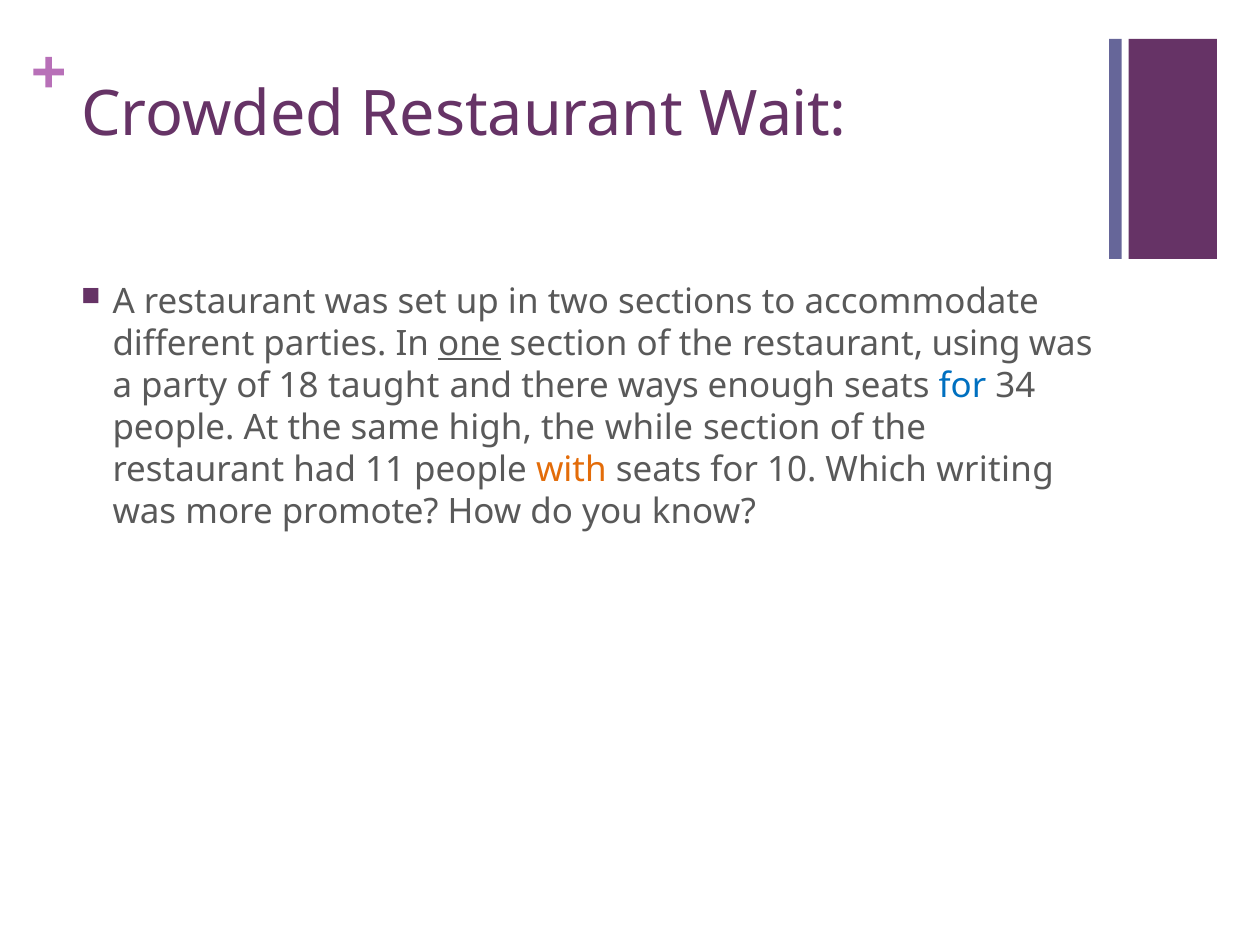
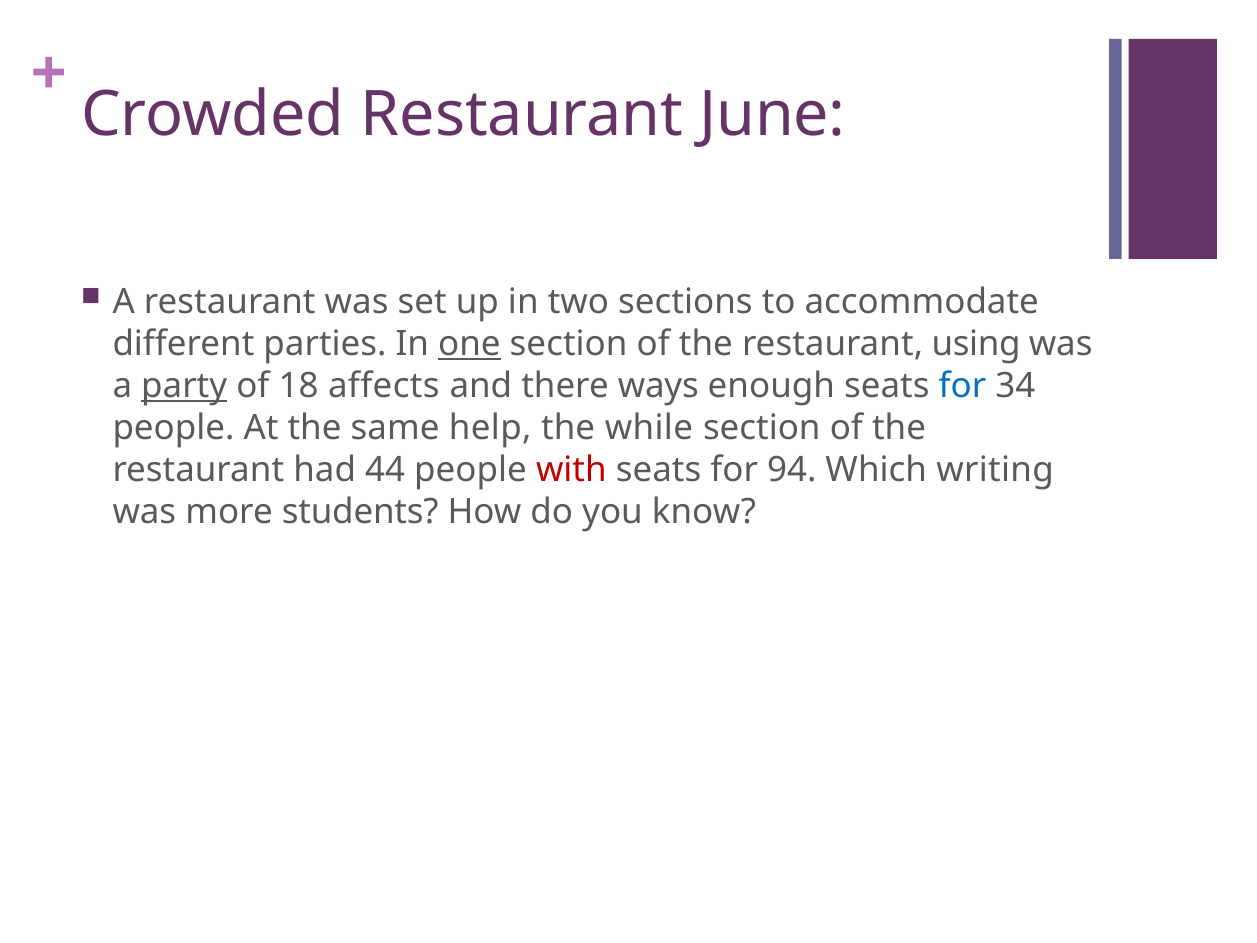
Wait: Wait -> June
party underline: none -> present
taught: taught -> affects
high: high -> help
11: 11 -> 44
with colour: orange -> red
10: 10 -> 94
promote: promote -> students
